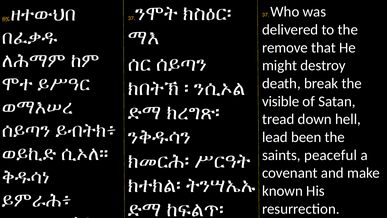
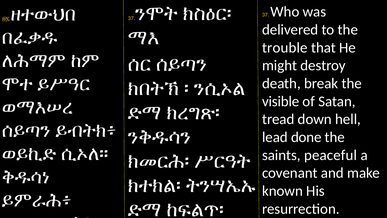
remove: remove -> trouble
been: been -> done
